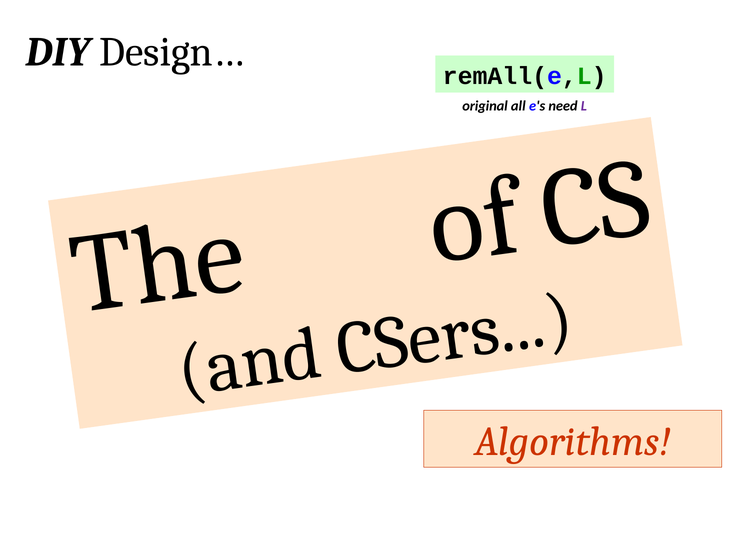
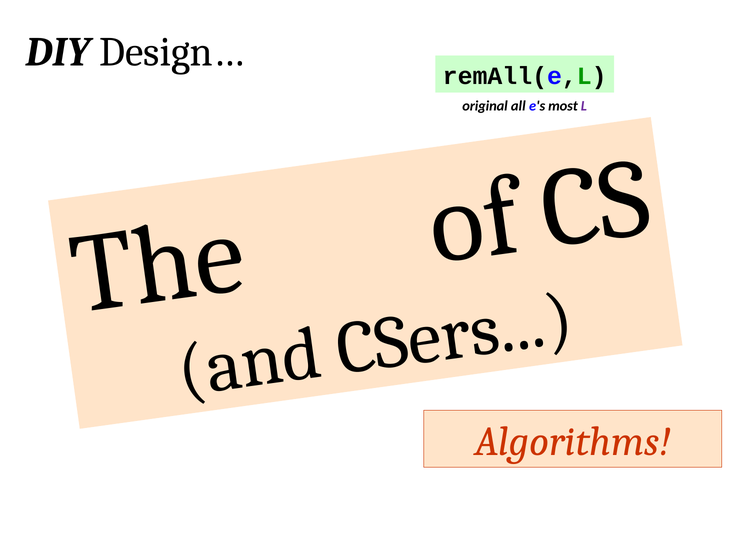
need: need -> most
